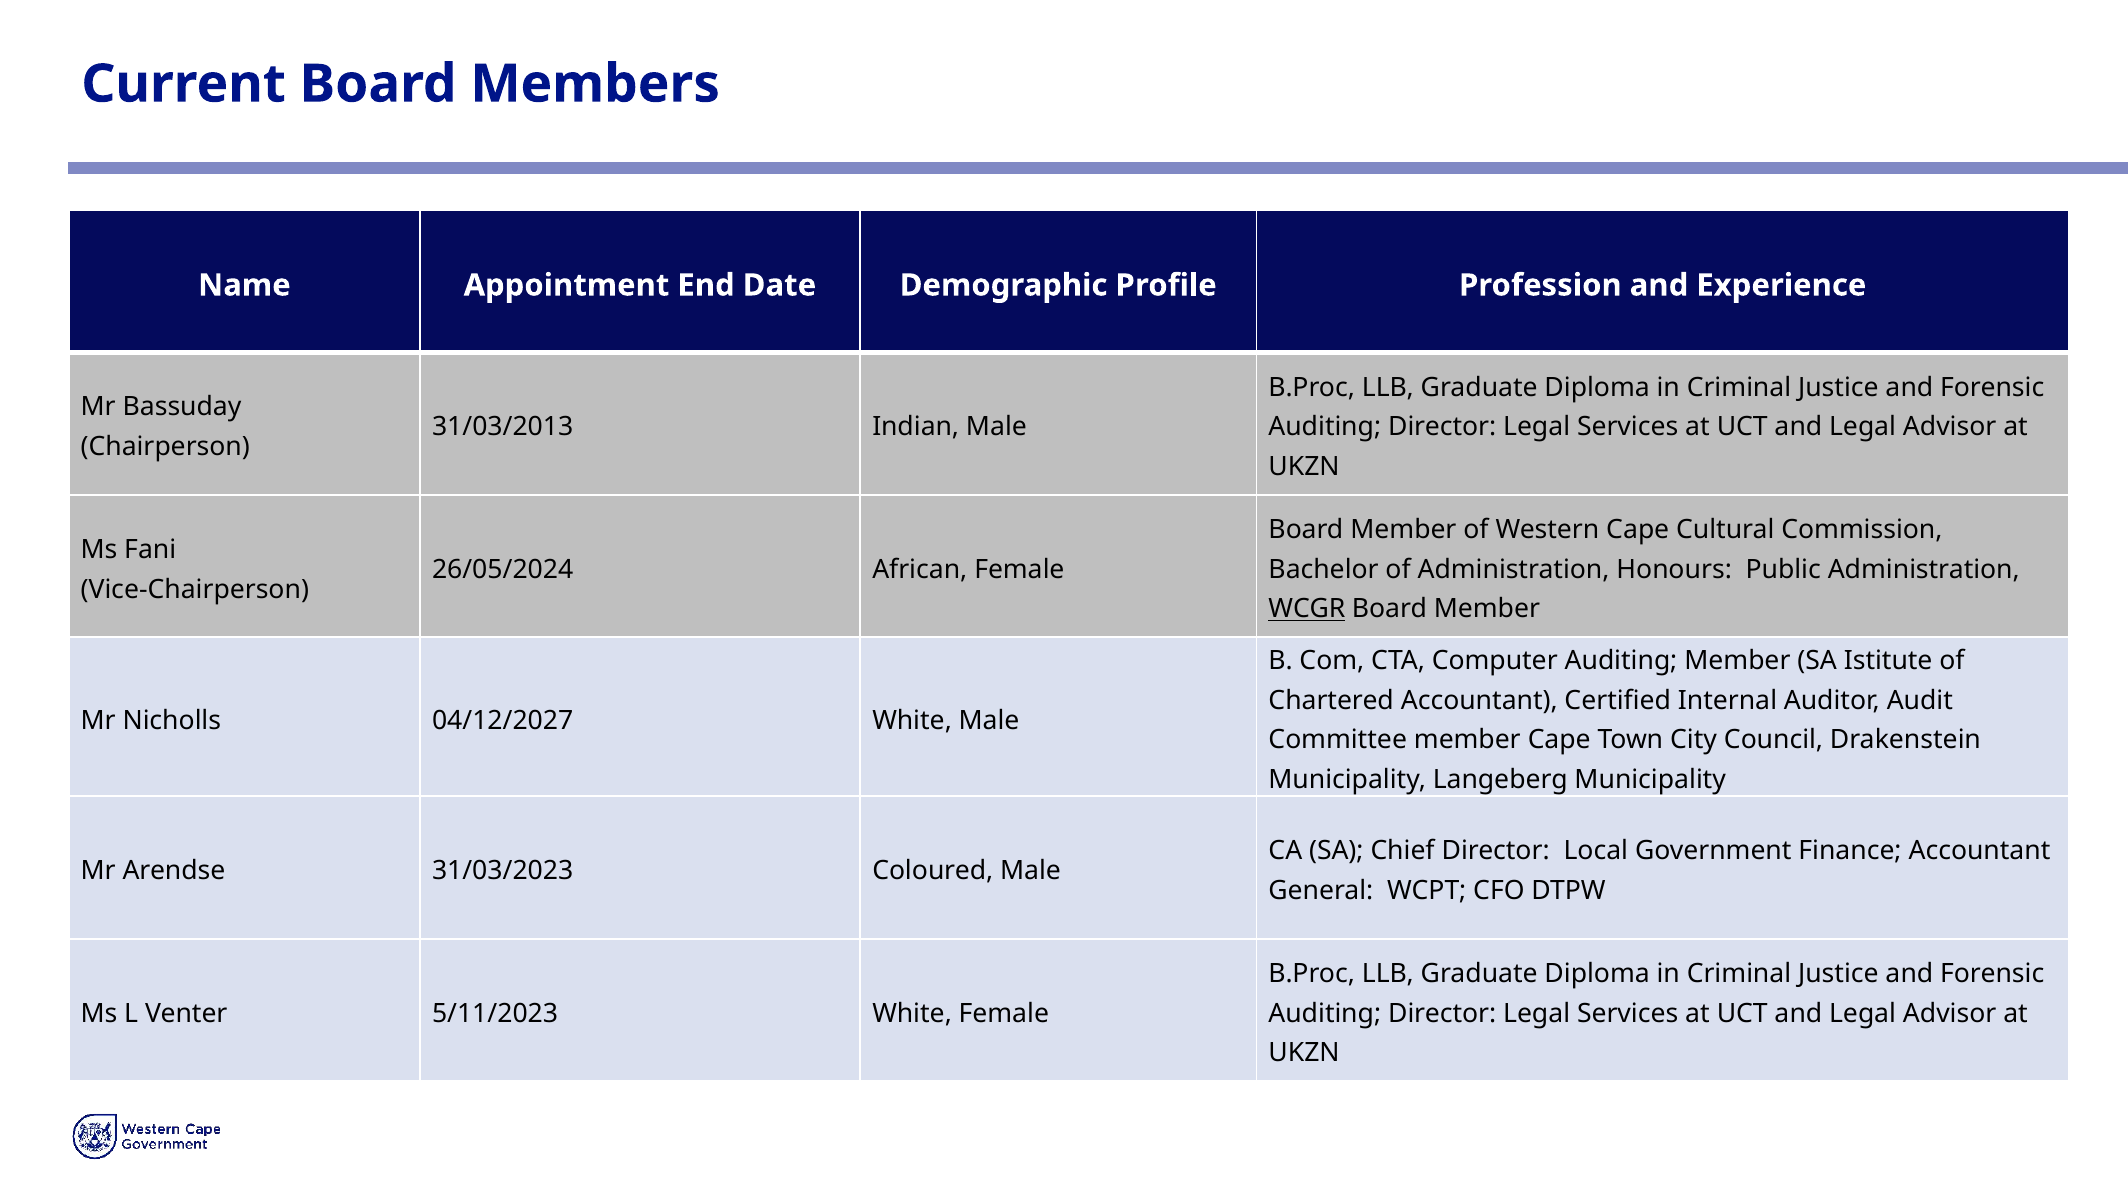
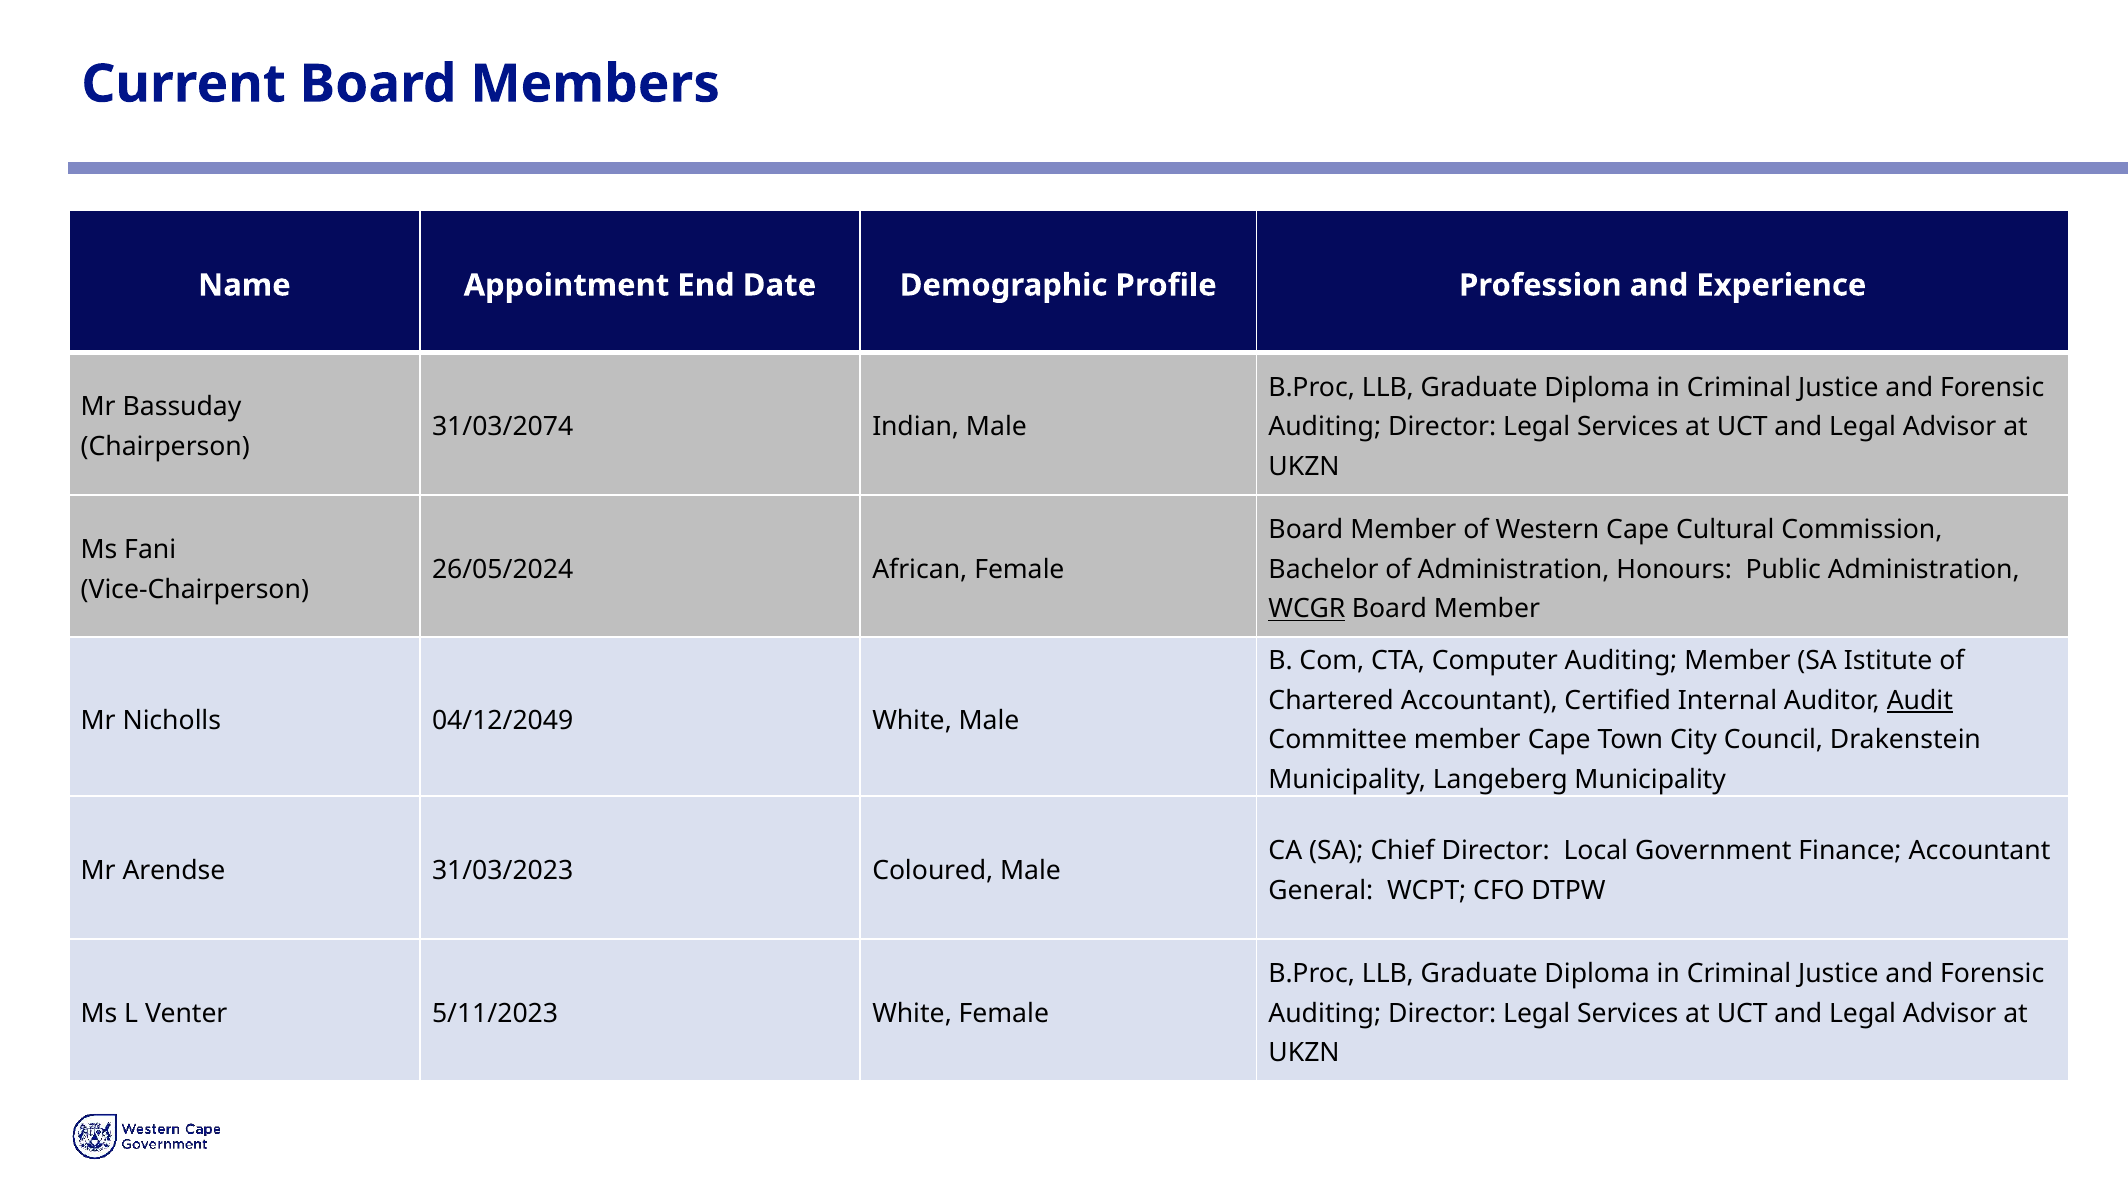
31/03/2013: 31/03/2013 -> 31/03/2074
Audit underline: none -> present
04/12/2027: 04/12/2027 -> 04/12/2049
